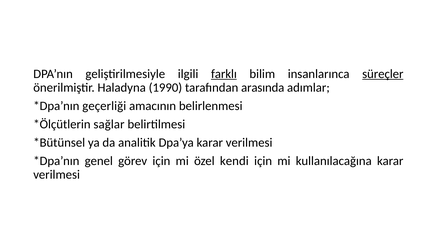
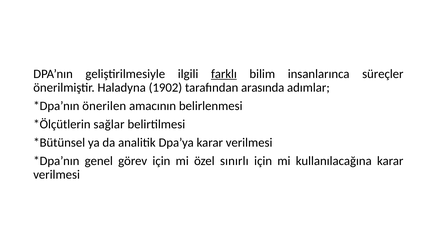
süreçler underline: present -> none
1990: 1990 -> 1902
geçerliği: geçerliği -> önerilen
kendi: kendi -> sınırlı
